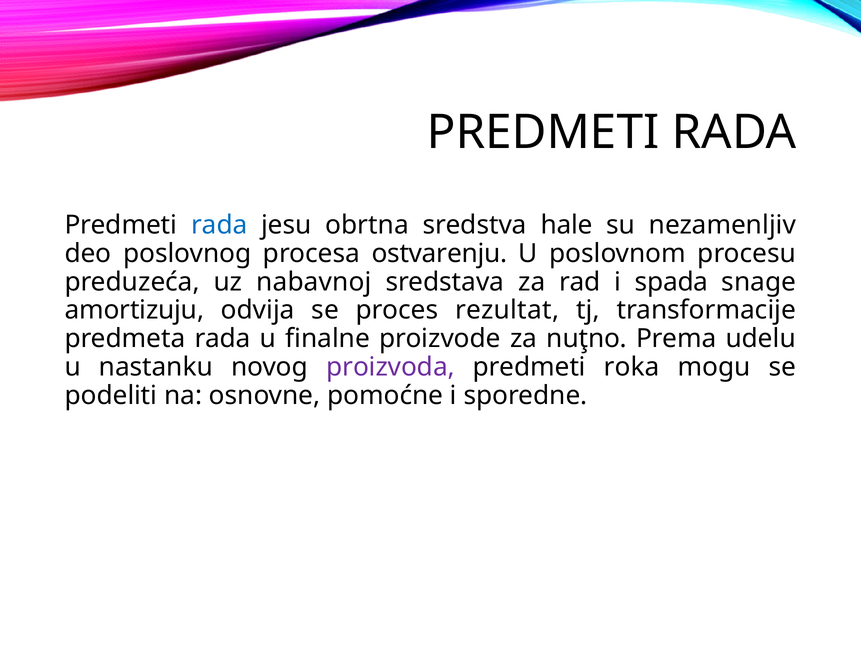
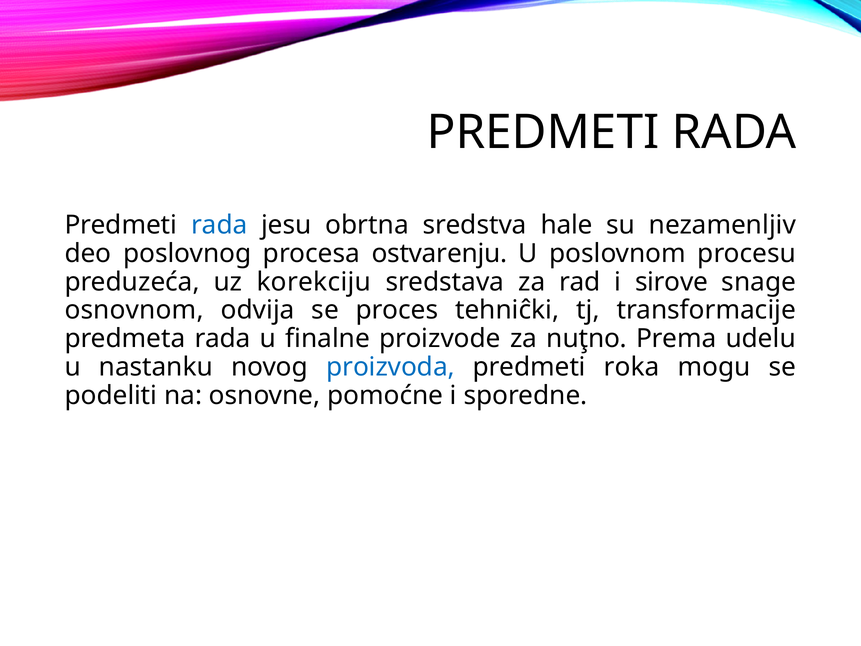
nabavnoj: nabavnoj -> korekciju
spada: spada -> sirove
amortizuju: amortizuju -> osnovnom
rezultat: rezultat -> tehniĉki
proizvoda colour: purple -> blue
